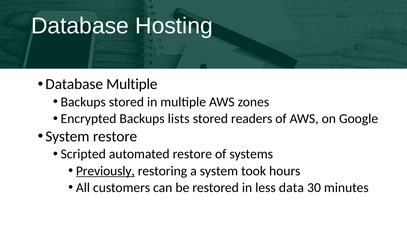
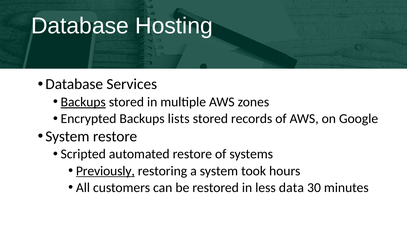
Database Multiple: Multiple -> Services
Backups at (83, 102) underline: none -> present
readers: readers -> records
